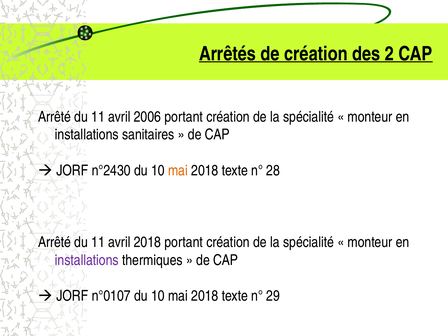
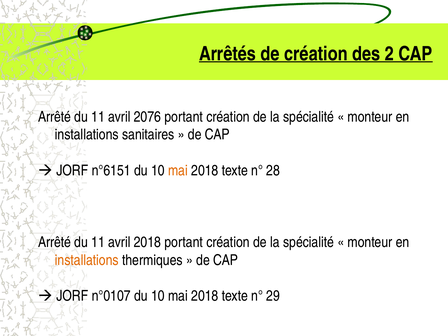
2006: 2006 -> 2076
n°2430: n°2430 -> n°6151
installations at (87, 260) colour: purple -> orange
